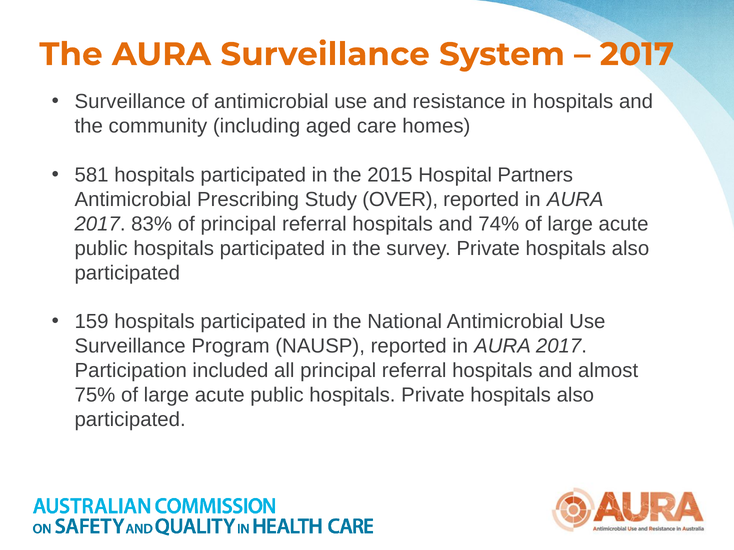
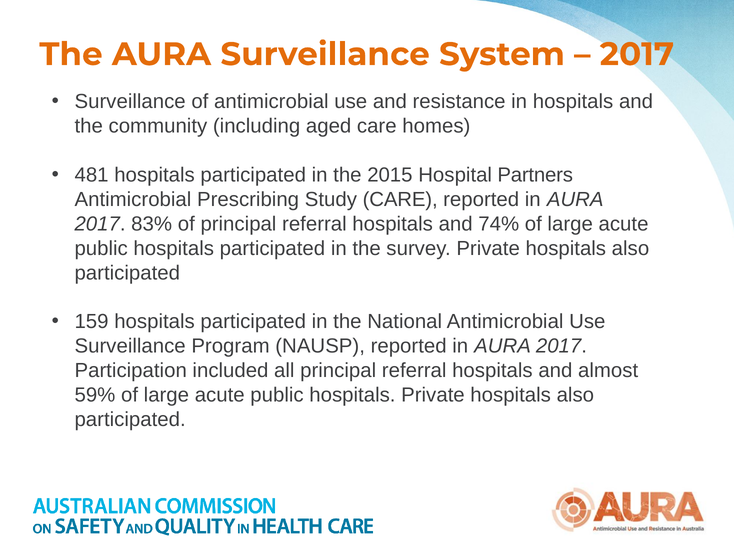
581: 581 -> 481
Study OVER: OVER -> CARE
75%: 75% -> 59%
